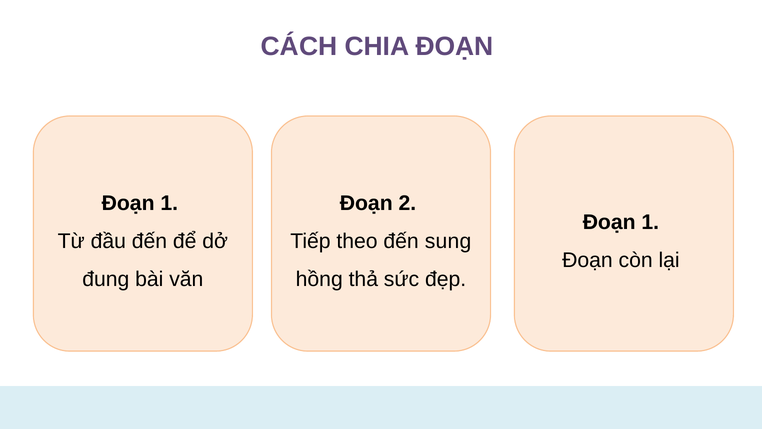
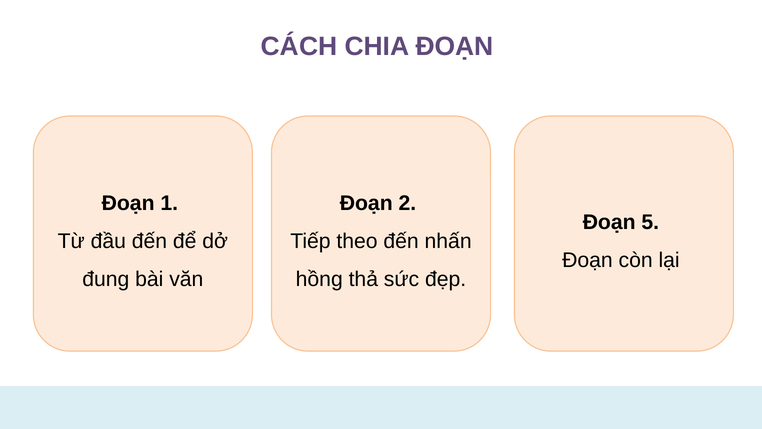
1 at (650, 222): 1 -> 5
sung: sung -> nhấn
